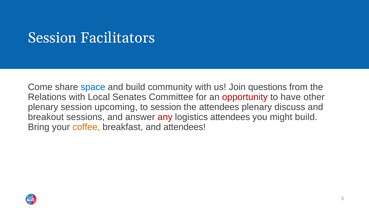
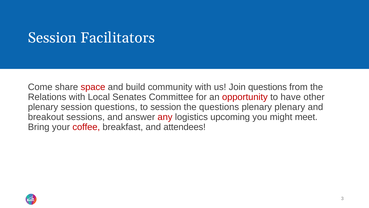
space colour: blue -> red
session upcoming: upcoming -> questions
the attendees: attendees -> questions
plenary discuss: discuss -> plenary
logistics attendees: attendees -> upcoming
might build: build -> meet
coffee colour: orange -> red
